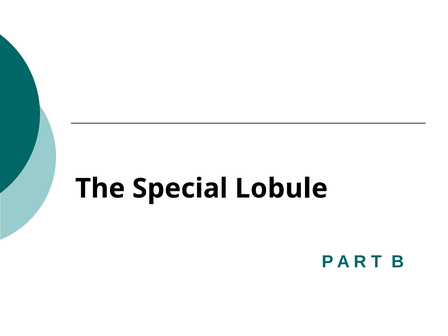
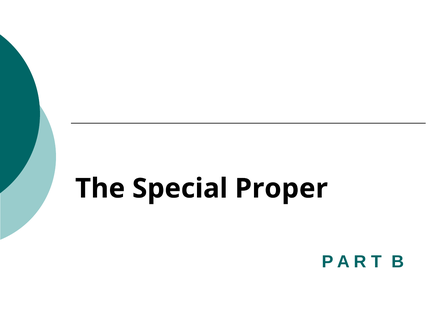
Lobule: Lobule -> Proper
